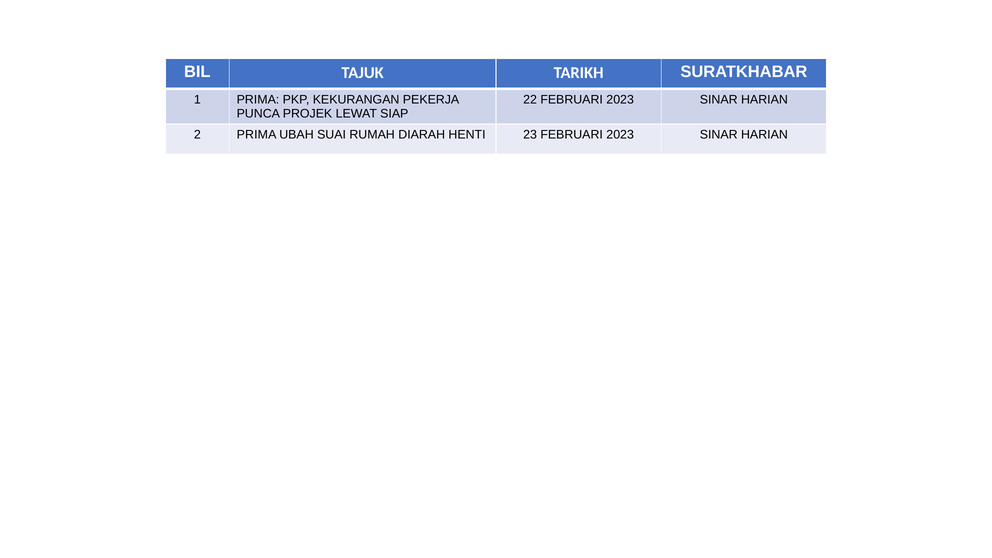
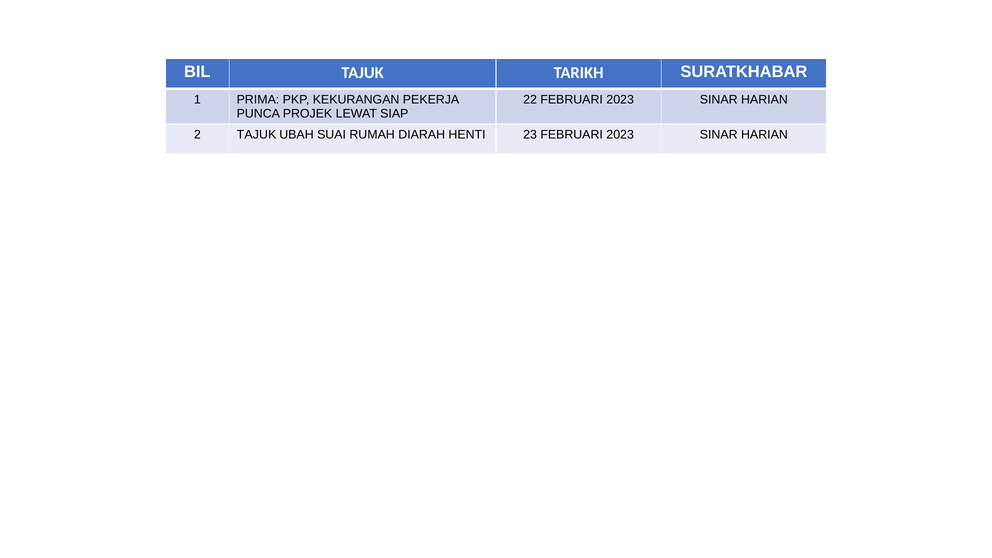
2 PRIMA: PRIMA -> TAJUK
